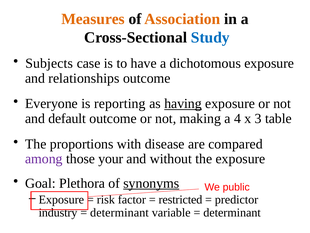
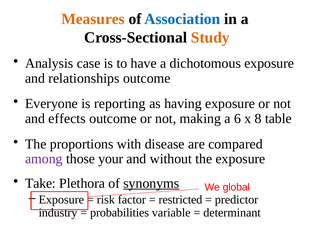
Association colour: orange -> blue
Study colour: blue -> orange
Subjects: Subjects -> Analysis
having underline: present -> none
default: default -> effects
4: 4 -> 6
3: 3 -> 8
Goal: Goal -> Take
public: public -> global
determinant at (119, 212): determinant -> probabilities
